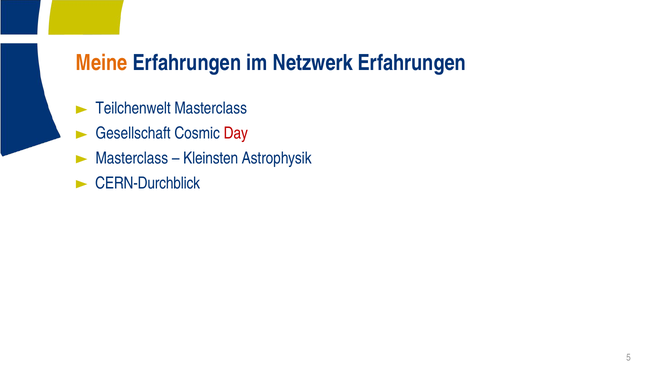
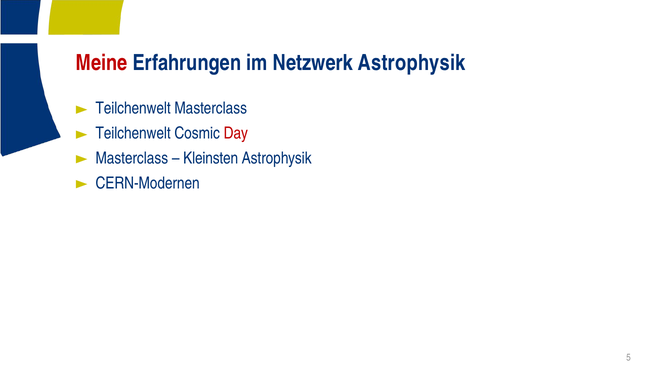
Meine colour: orange -> red
Netzwerk Erfahrungen: Erfahrungen -> Astrophysik
Gesellschaft at (133, 133): Gesellschaft -> Teilchenwelt
CERN-Durchblick: CERN-Durchblick -> CERN-Modernen
